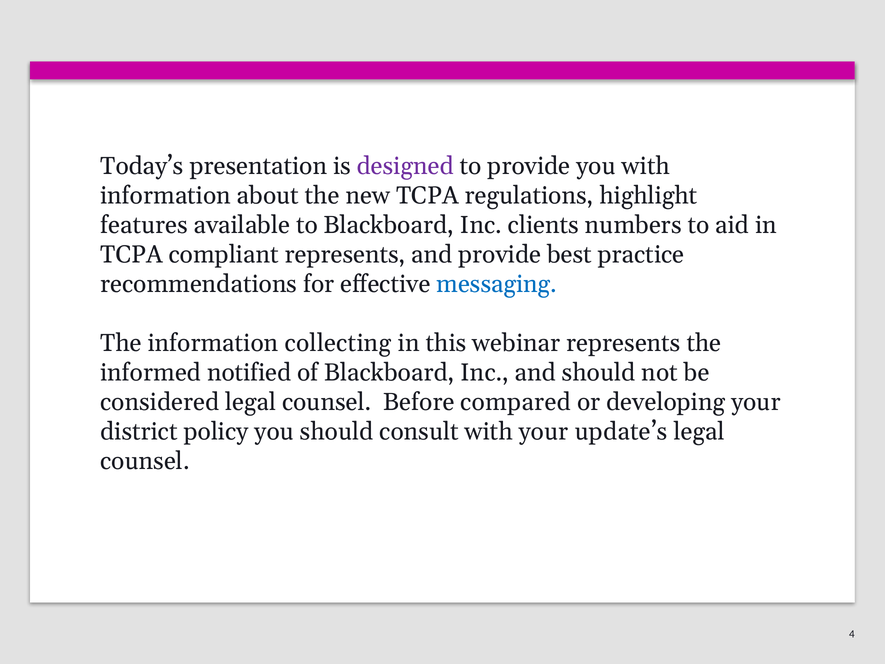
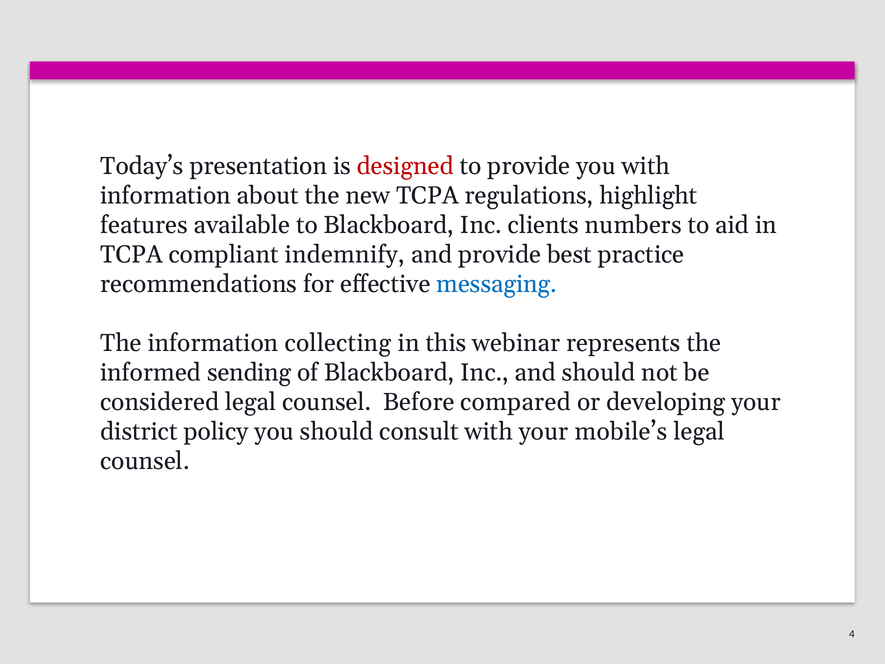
designed colour: purple -> red
compliant represents: represents -> indemnify
notified: notified -> sending
update’s: update’s -> mobile’s
